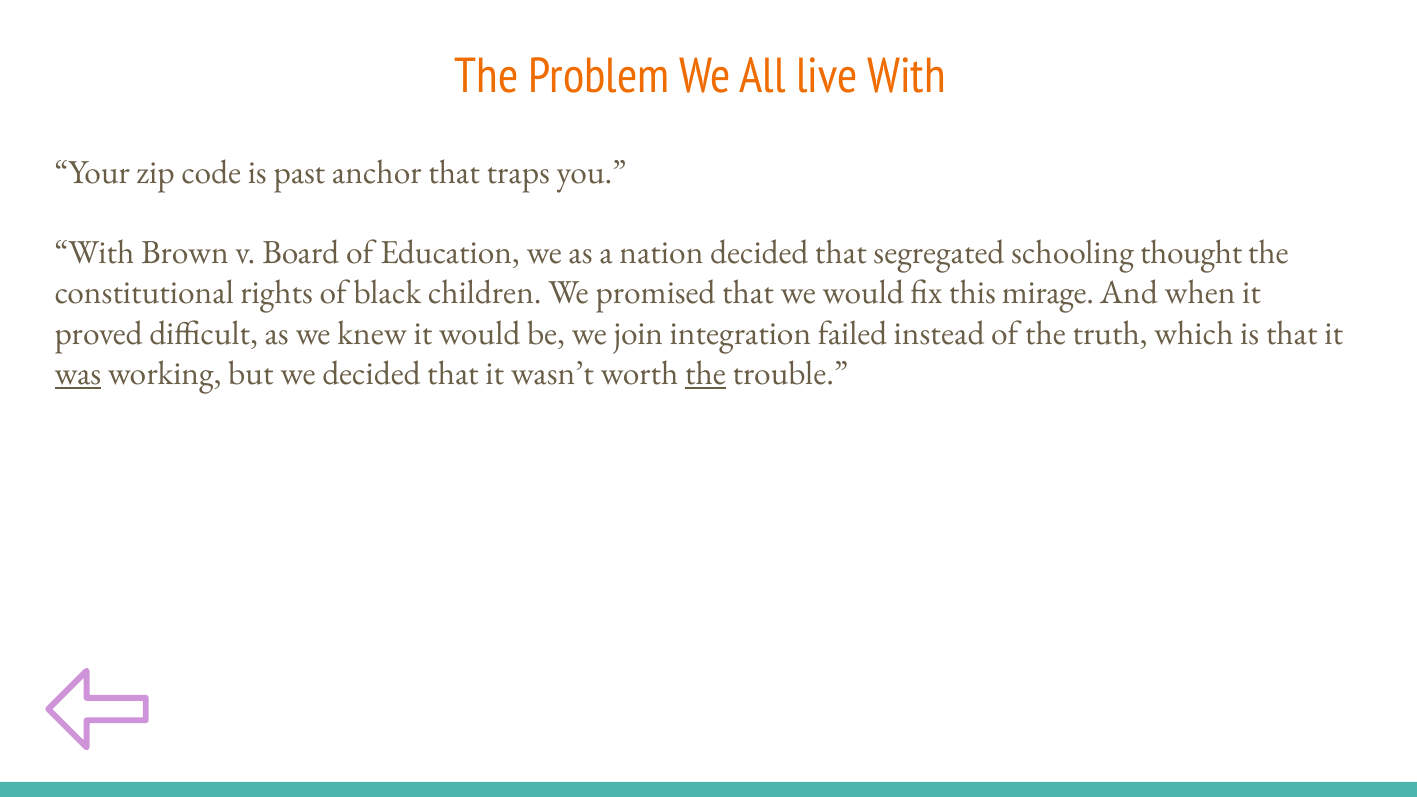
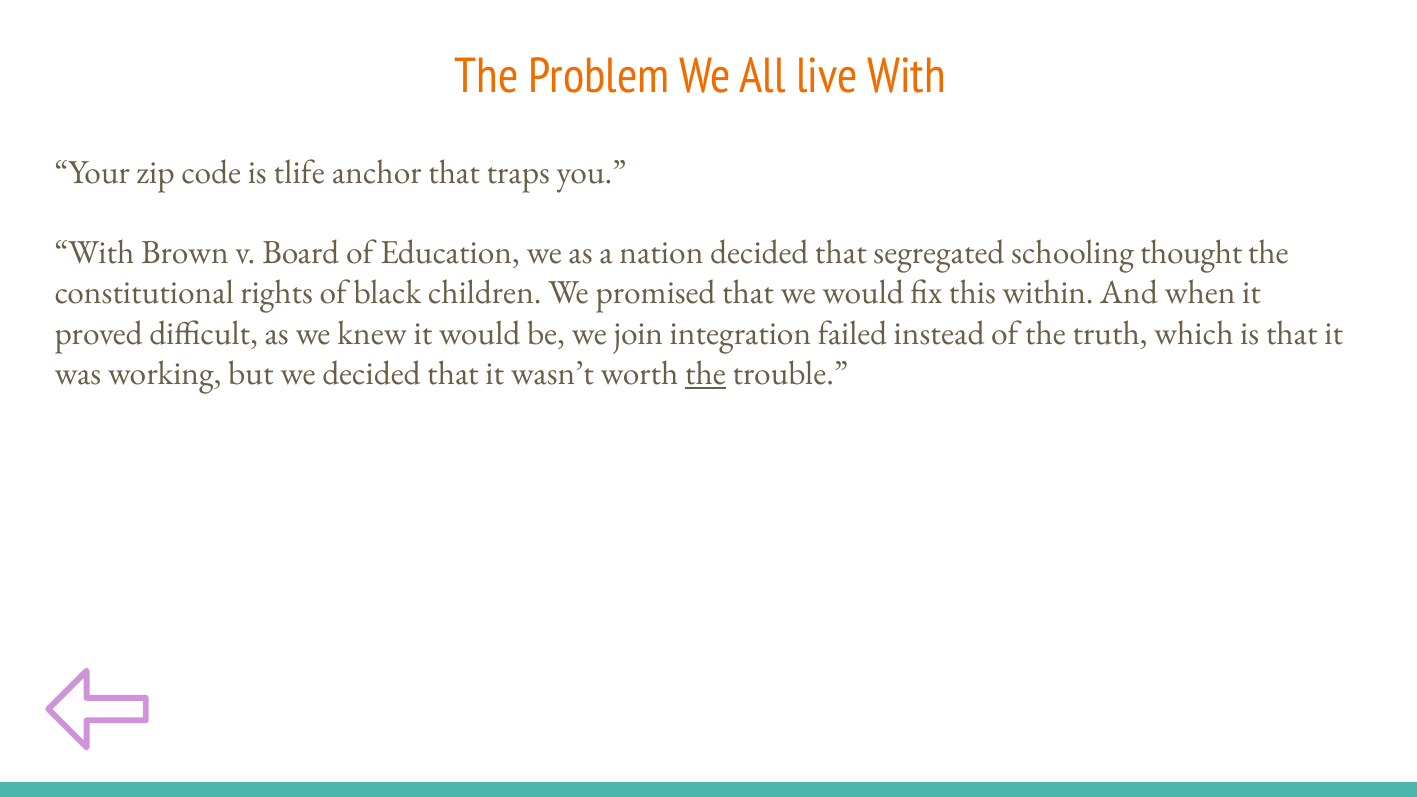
past: past -> tlife
mirage: mirage -> within
was underline: present -> none
